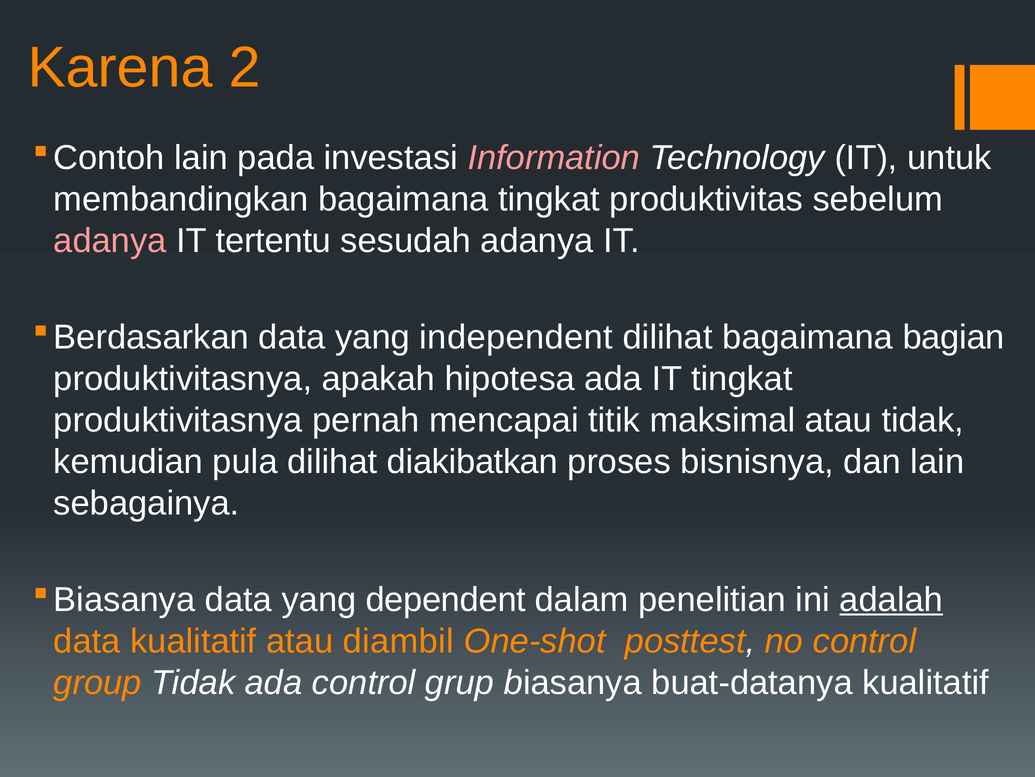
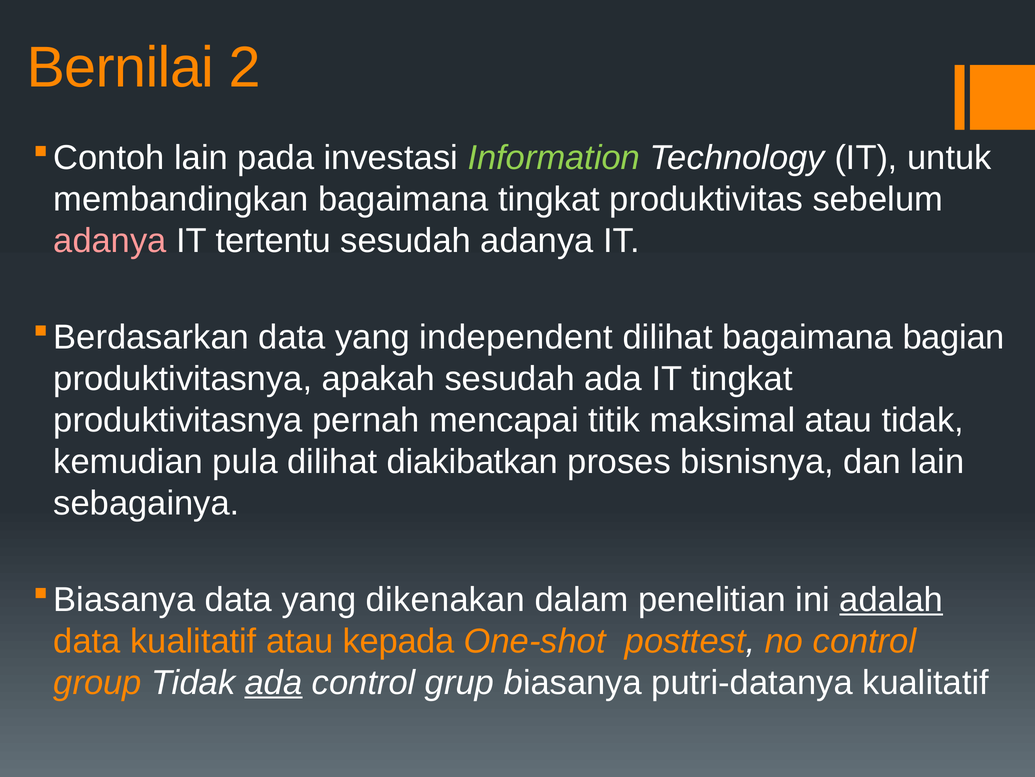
Karena: Karena -> Bernilai
Information colour: pink -> light green
apakah hipotesa: hipotesa -> sesudah
dependent: dependent -> dikenakan
diambil: diambil -> kepada
ada at (274, 682) underline: none -> present
buat-datanya: buat-datanya -> putri-datanya
